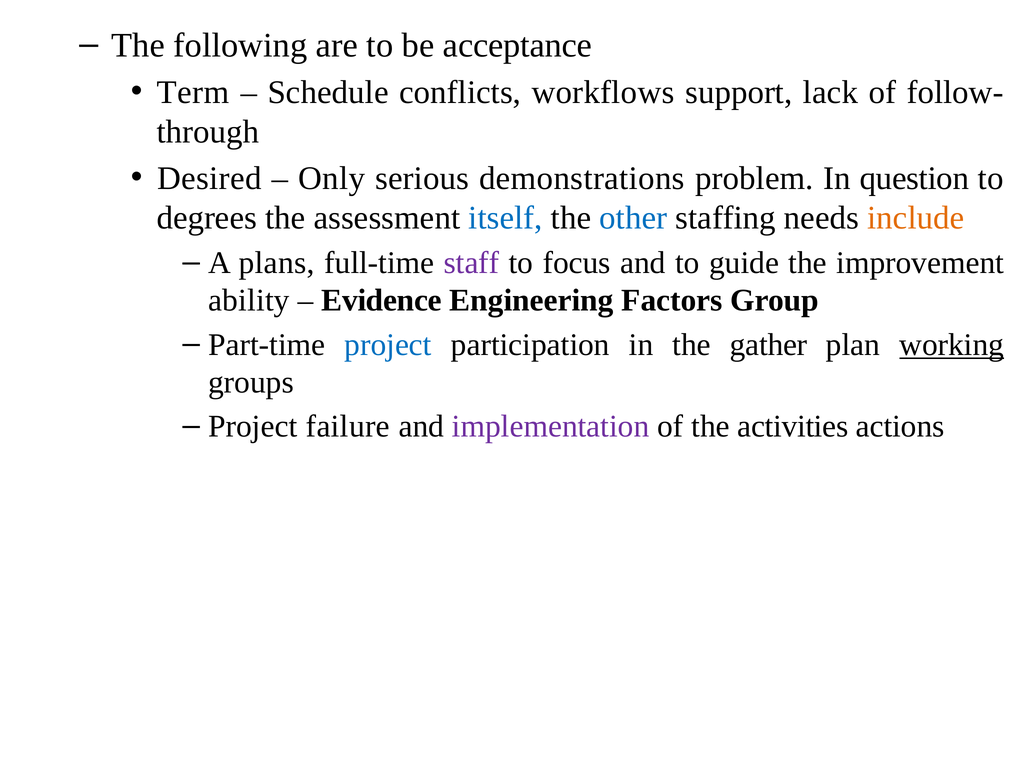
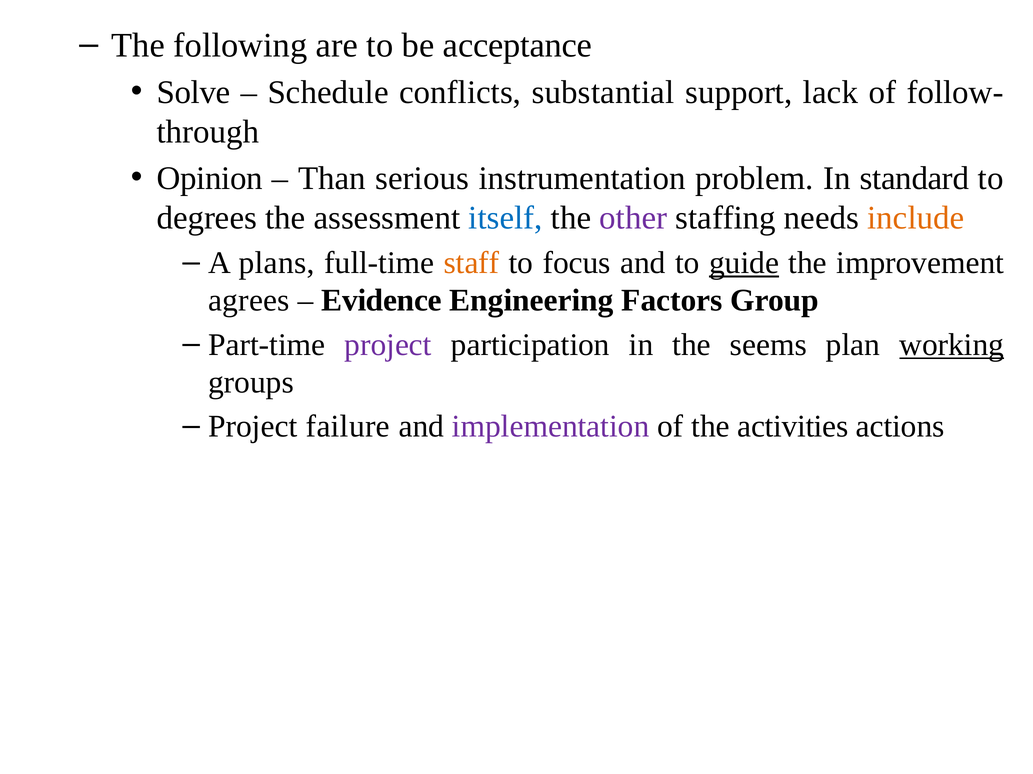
Term: Term -> Solve
workflows: workflows -> substantial
Desired: Desired -> Opinion
Only: Only -> Than
demonstrations: demonstrations -> instrumentation
question: question -> standard
other colour: blue -> purple
staff colour: purple -> orange
guide underline: none -> present
ability: ability -> agrees
project at (388, 345) colour: blue -> purple
gather: gather -> seems
